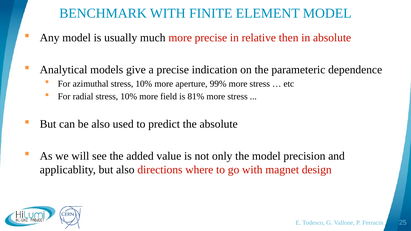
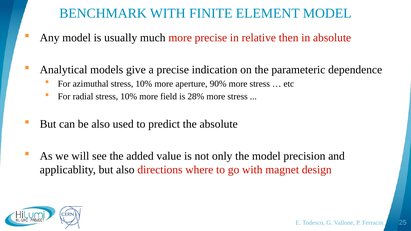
99%: 99% -> 90%
81%: 81% -> 28%
